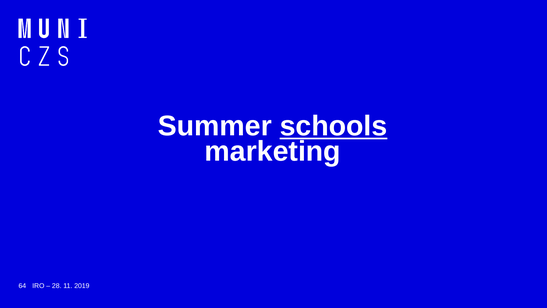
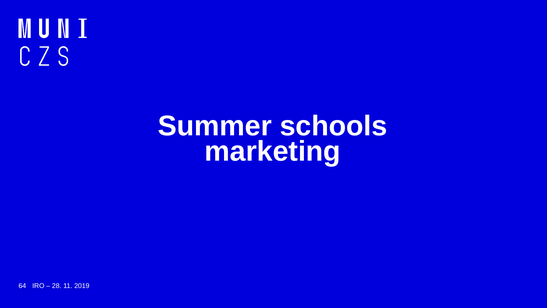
schools underline: present -> none
